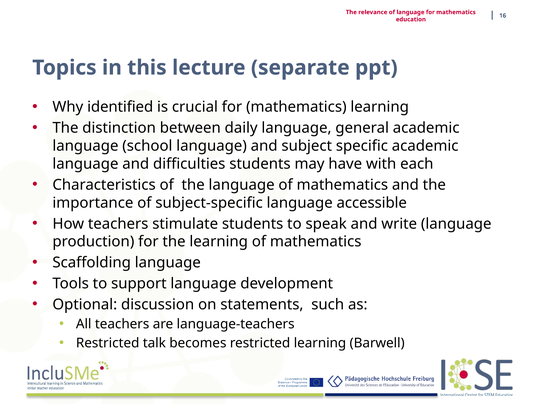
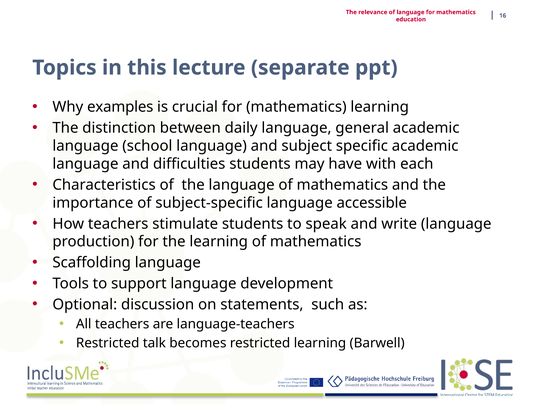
identified: identified -> examples
